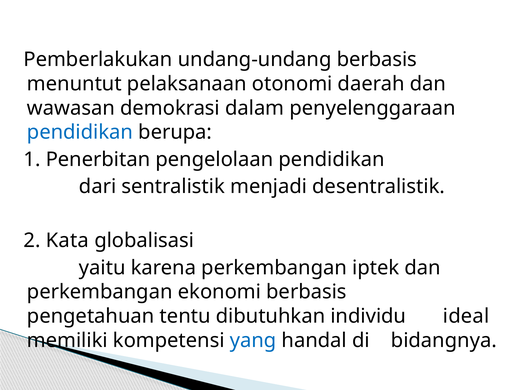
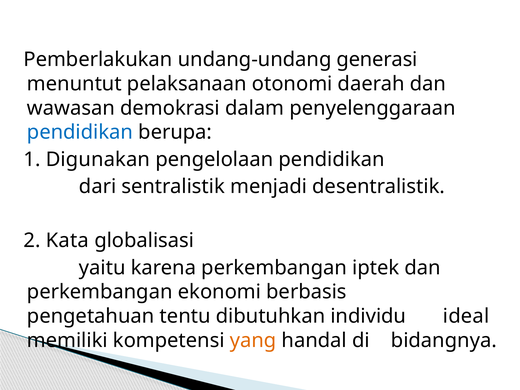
undang-undang berbasis: berbasis -> generasi
Penerbitan: Penerbitan -> Digunakan
yang colour: blue -> orange
